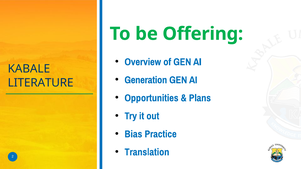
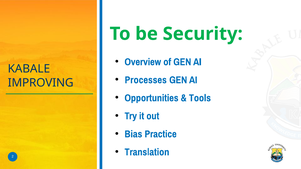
Offering: Offering -> Security
Generation: Generation -> Processes
LITERATURE: LITERATURE -> IMPROVING
Plans: Plans -> Tools
